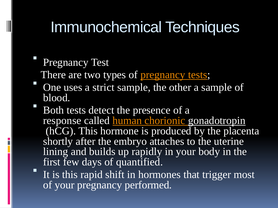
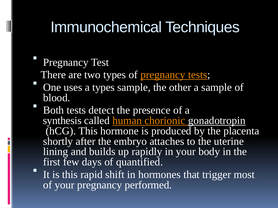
a strict: strict -> types
response: response -> synthesis
